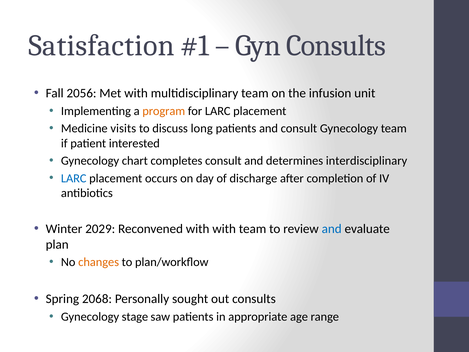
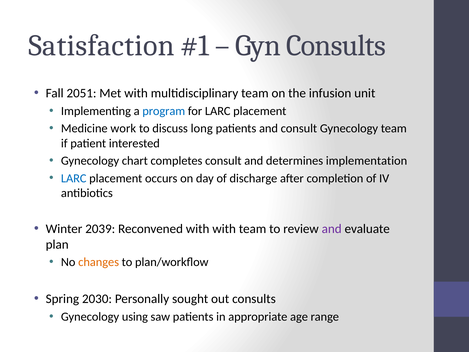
2056: 2056 -> 2051
program colour: orange -> blue
visits: visits -> work
interdisciplinary: interdisciplinary -> implementation
2029: 2029 -> 2039
and at (332, 229) colour: blue -> purple
2068: 2068 -> 2030
stage: stage -> using
